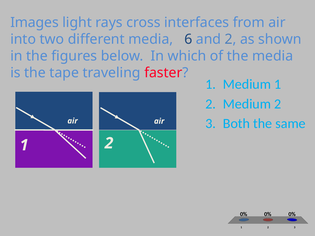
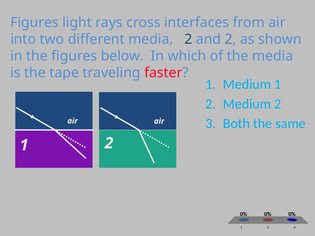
Images at (34, 23): Images -> Figures
media 6: 6 -> 2
